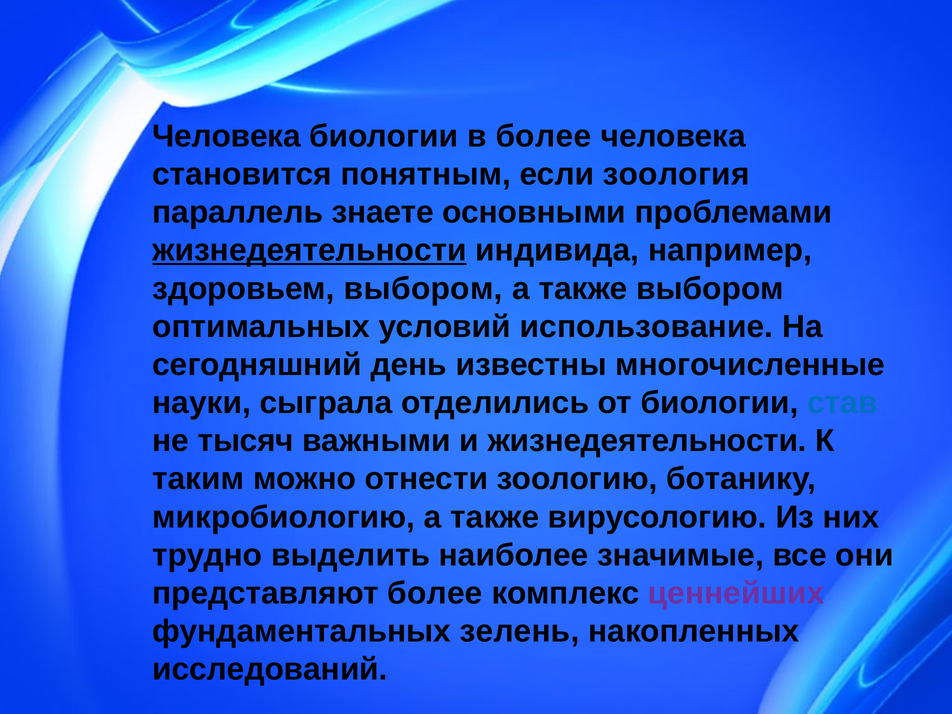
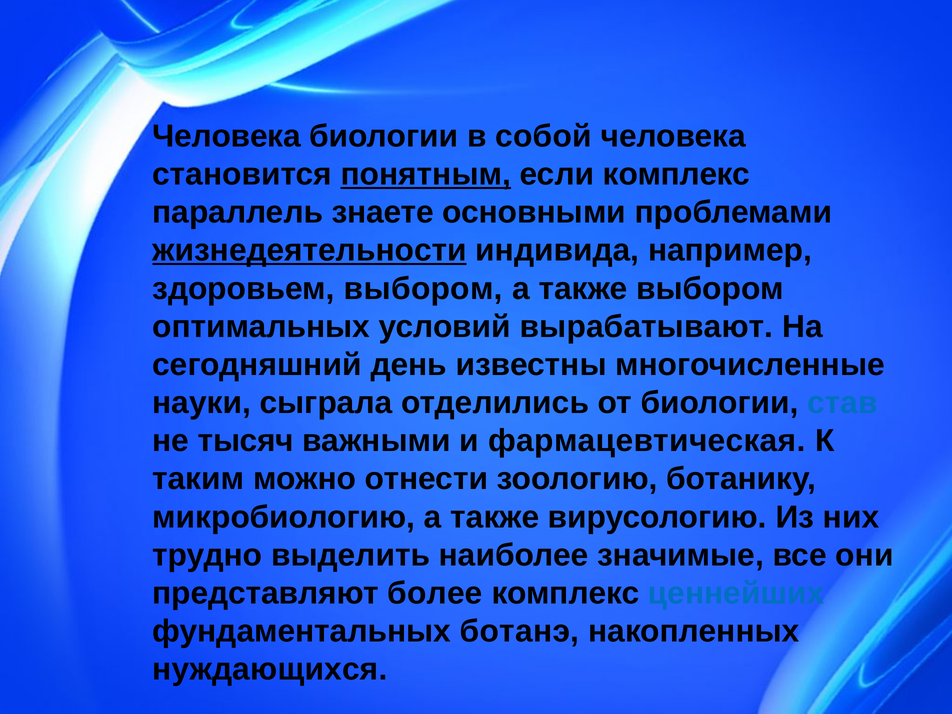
в более: более -> собой
понятным underline: none -> present
если зоология: зоология -> комплекс
использование: использование -> вырабатывают
и жизнедеятельности: жизнедеятельности -> фармацевтическая
ценнейших colour: purple -> blue
зелень: зелень -> ботанэ
исследований: исследований -> нуждающихся
